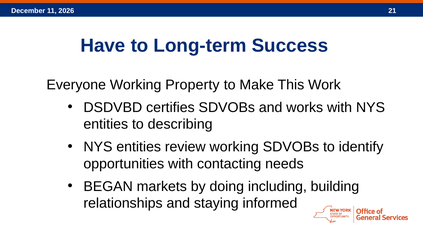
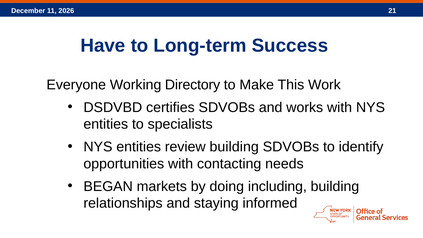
Property: Property -> Directory
describing: describing -> specialists
review working: working -> building
